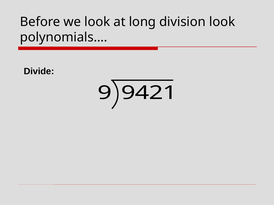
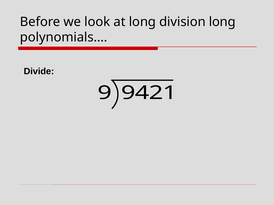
division look: look -> long
